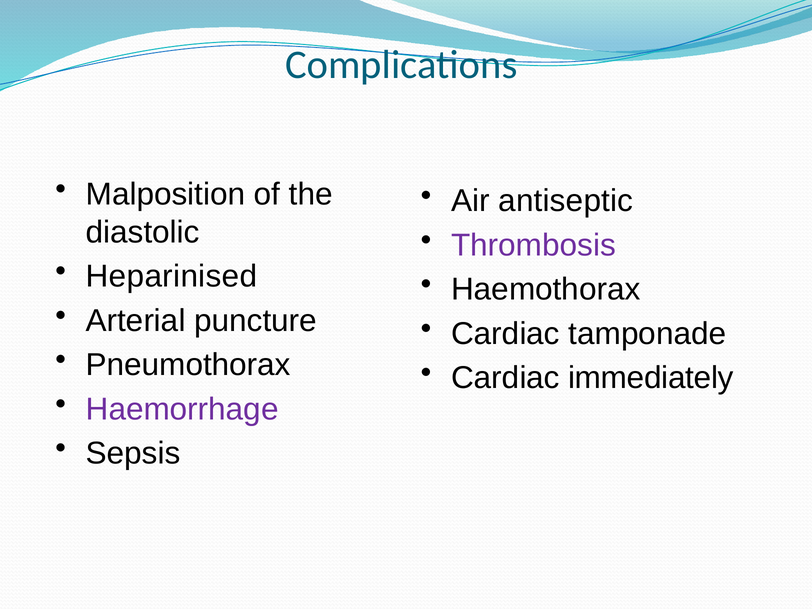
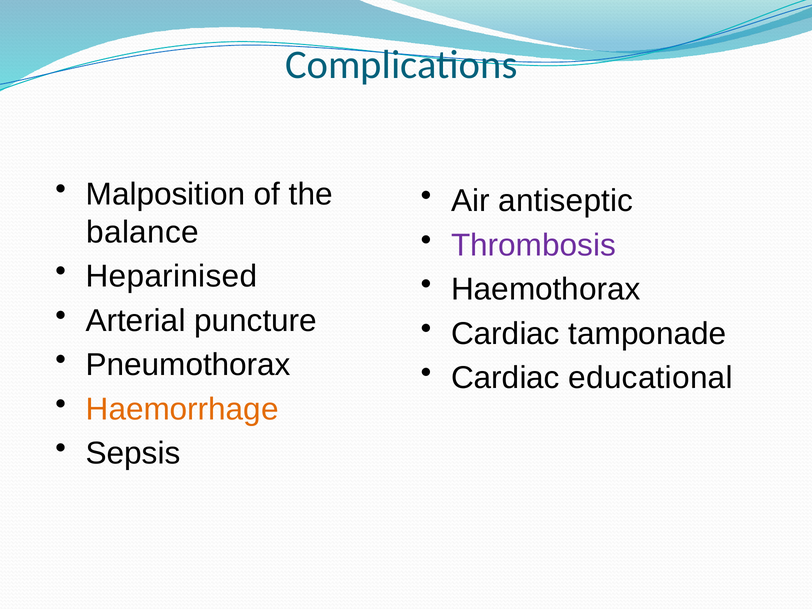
diastolic: diastolic -> balance
immediately: immediately -> educational
Haemorrhage colour: purple -> orange
